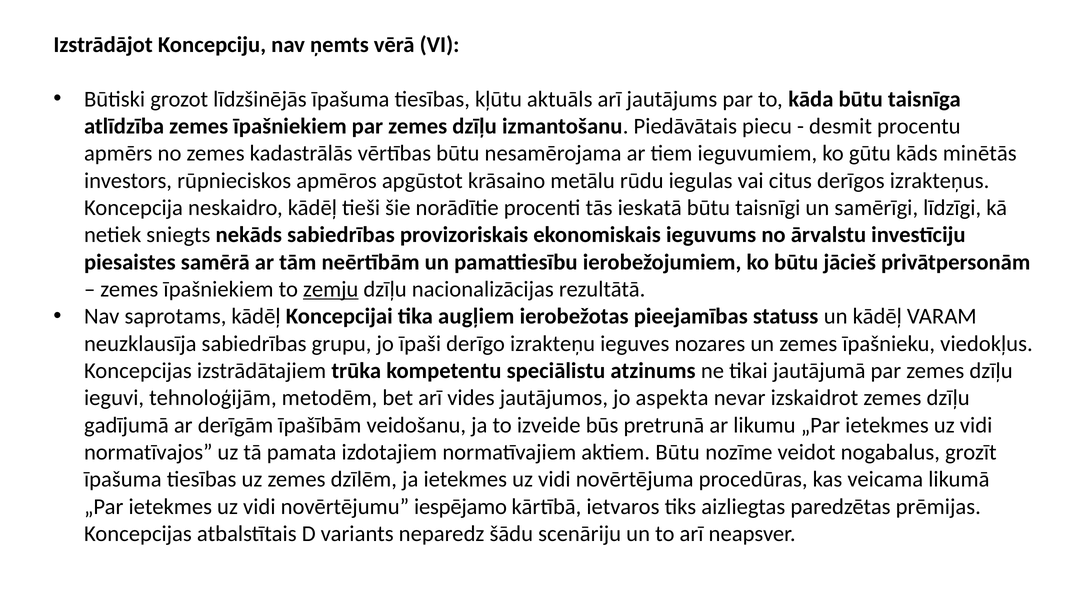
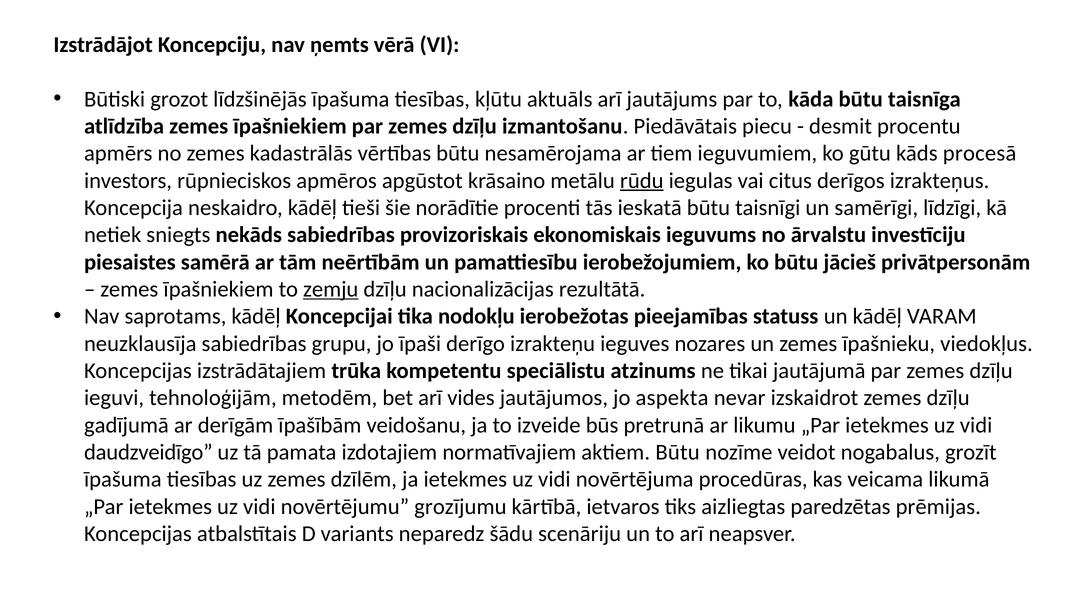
minētās: minētās -> procesā
rūdu underline: none -> present
augļiem: augļiem -> nodokļu
normatīvajos: normatīvajos -> daudzveidīgo
iespējamo: iespējamo -> grozījumu
